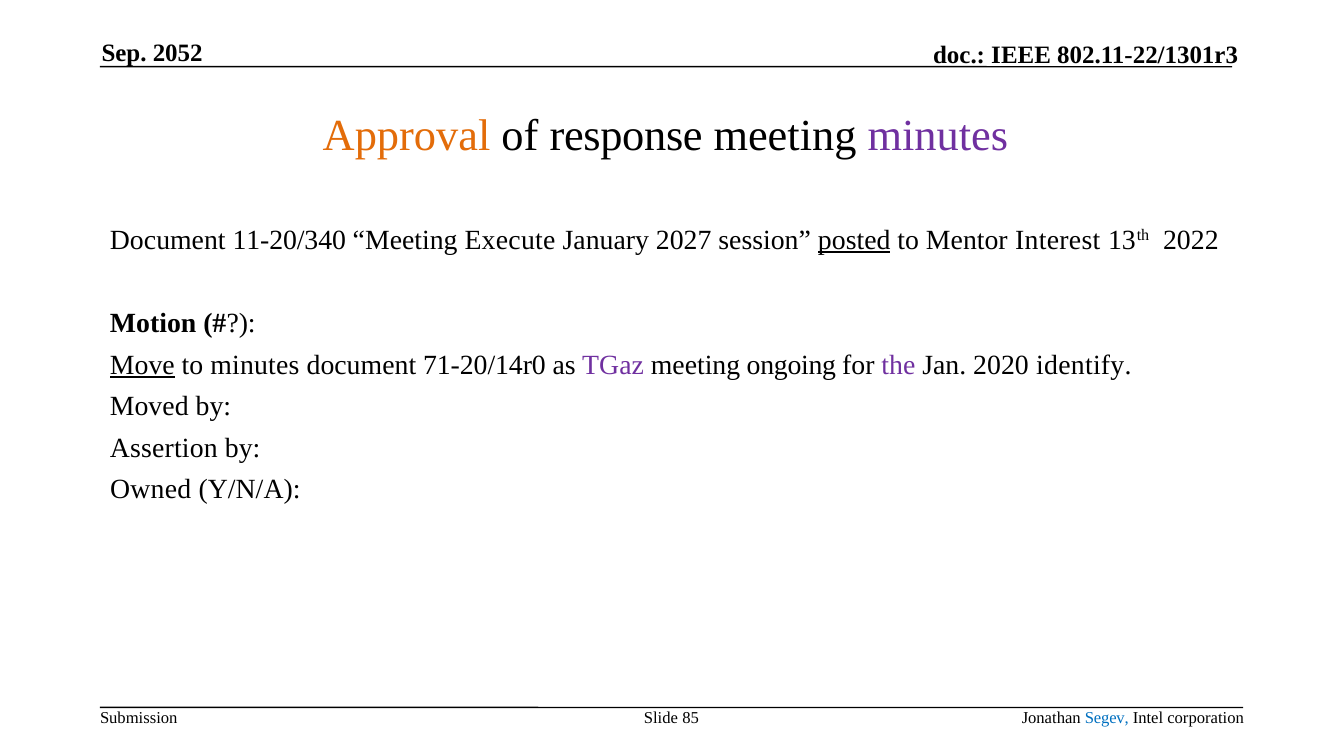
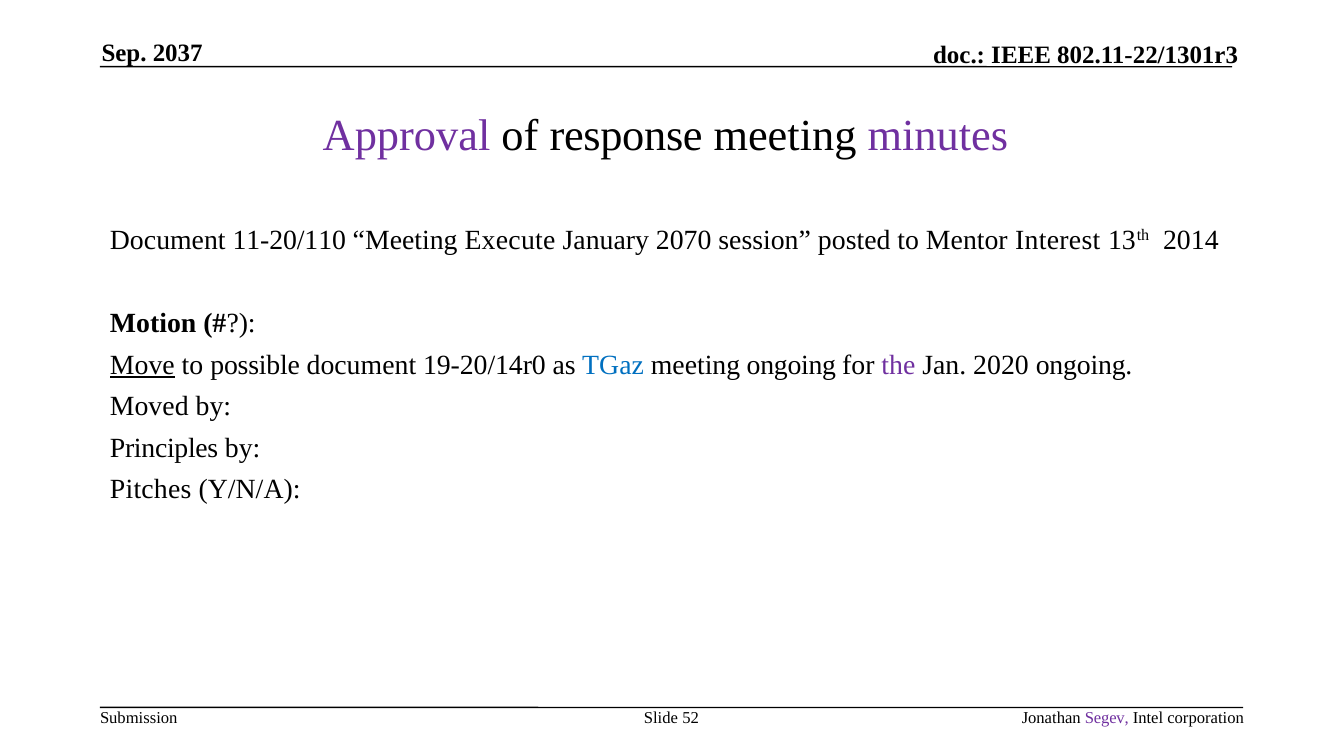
2052: 2052 -> 2037
Approval colour: orange -> purple
11-20/340: 11-20/340 -> 11-20/110
2027: 2027 -> 2070
posted underline: present -> none
2022: 2022 -> 2014
to minutes: minutes -> possible
71-20/14r0: 71-20/14r0 -> 19-20/14r0
TGaz colour: purple -> blue
2020 identify: identify -> ongoing
Assertion: Assertion -> Principles
Owned: Owned -> Pitches
85: 85 -> 52
Segev colour: blue -> purple
